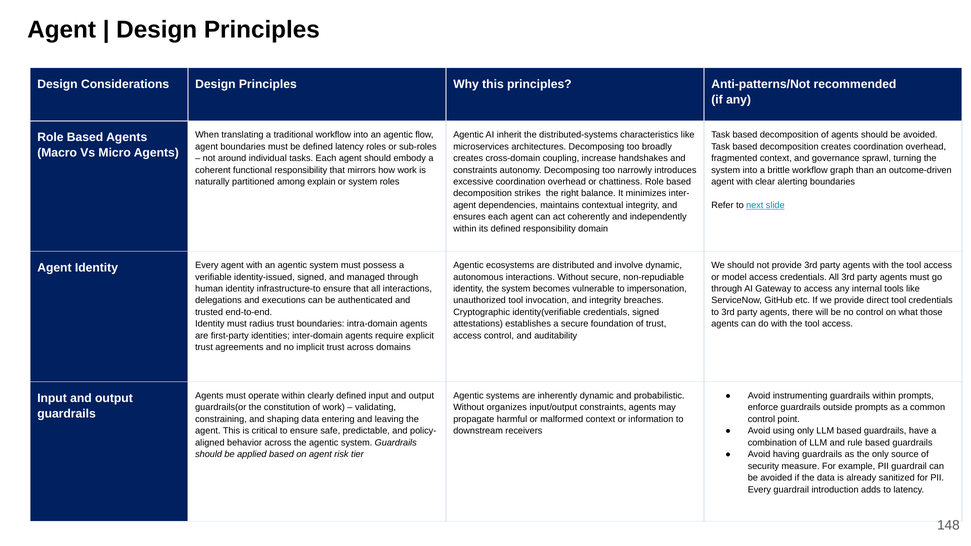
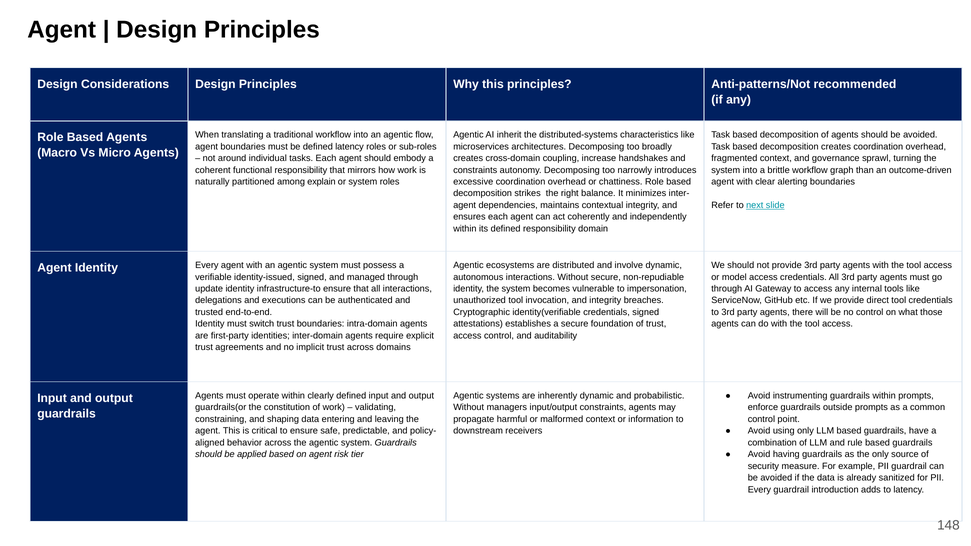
human: human -> update
radius: radius -> switch
organizes: organizes -> managers
